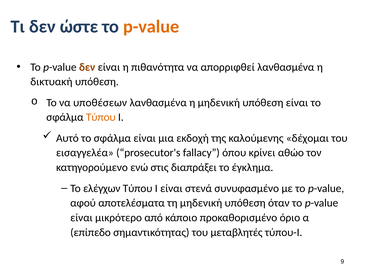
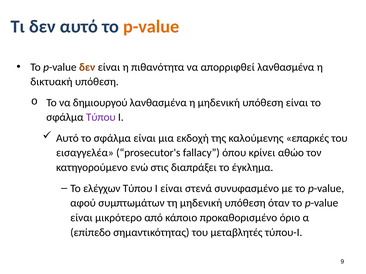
δεν ώστε: ώστε -> αυτό
υποθέσεων: υποθέσεων -> δημιουργού
Τύπου at (101, 118) colour: orange -> purple
δέχομαι: δέχομαι -> επαρκές
αποτελέσματα: αποτελέσματα -> συμπτωμάτων
